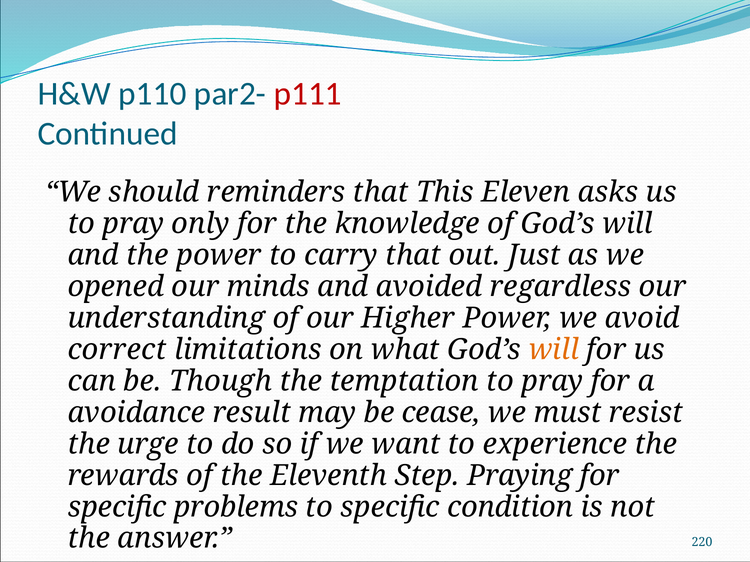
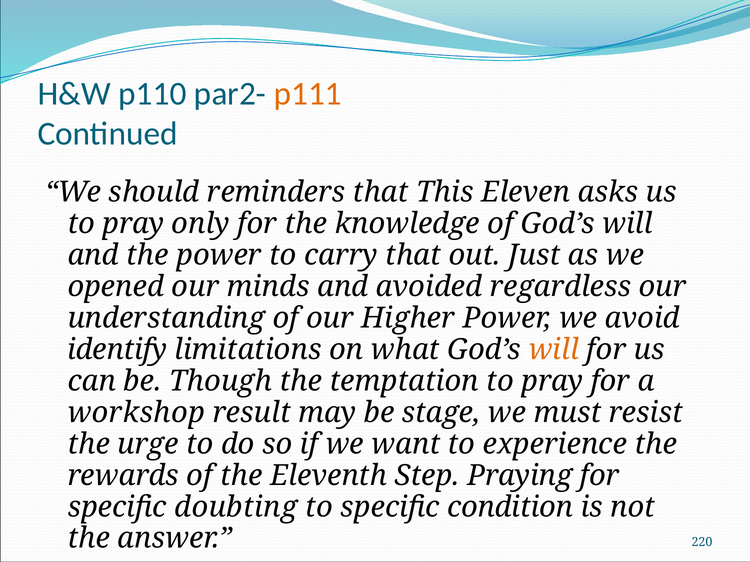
p111 colour: red -> orange
correct: correct -> identify
avoidance: avoidance -> workshop
cease: cease -> stage
problems: problems -> doubting
